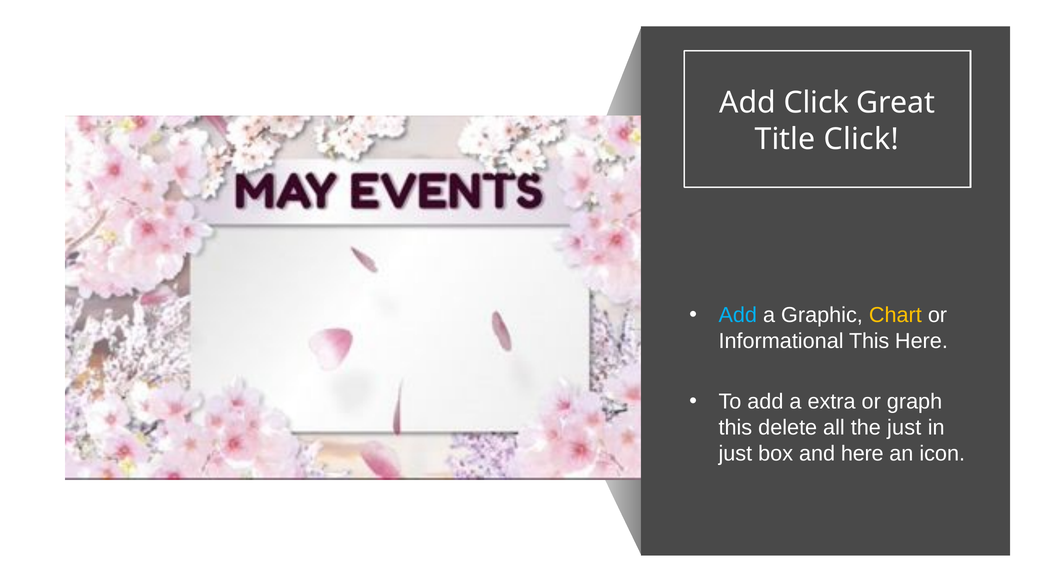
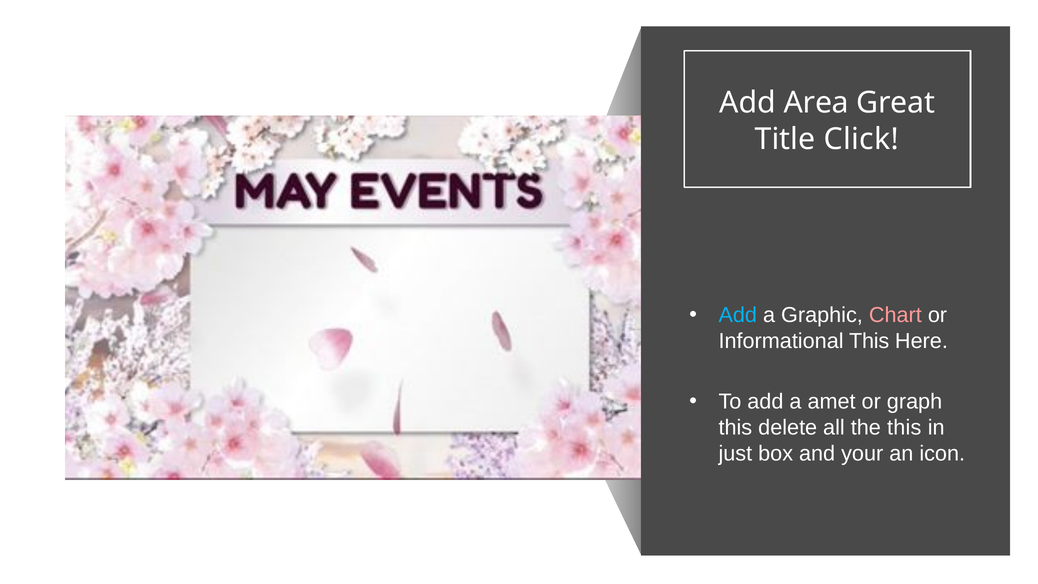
Add Click: Click -> Area
Chart colour: yellow -> pink
extra: extra -> amet
the just: just -> this
and here: here -> your
